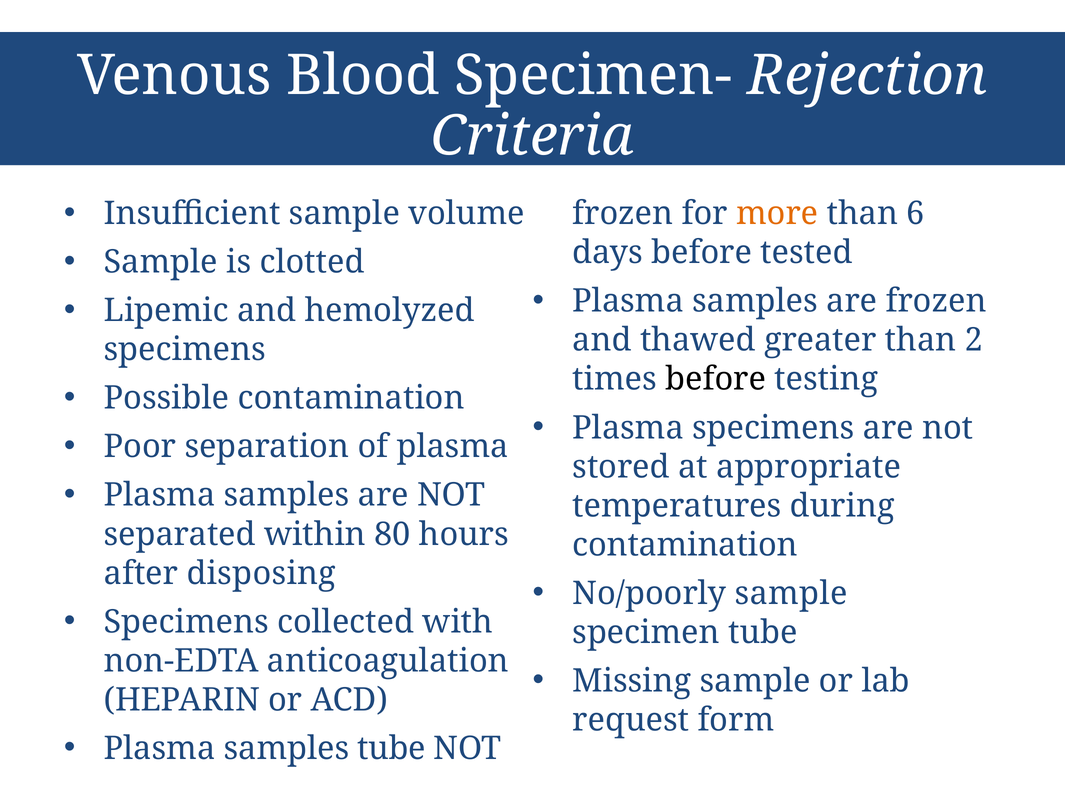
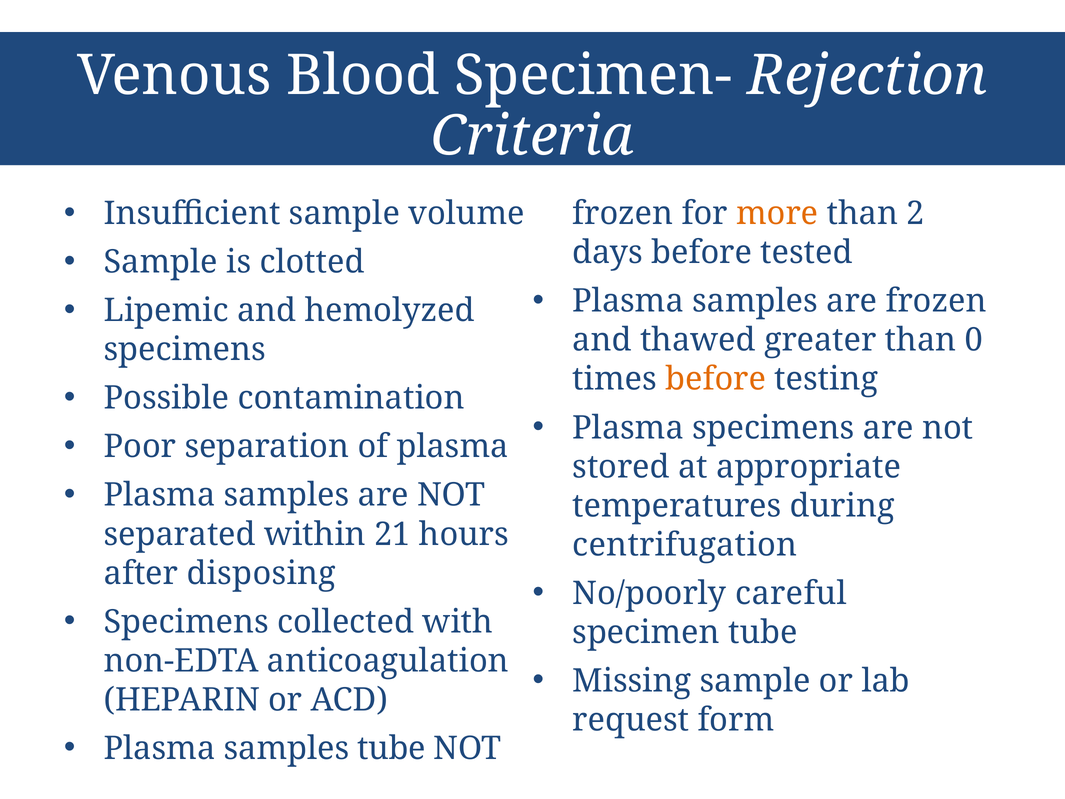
6: 6 -> 2
2: 2 -> 0
before at (716, 379) colour: black -> orange
80: 80 -> 21
contamination at (685, 545): contamination -> centrifugation
No/poorly sample: sample -> careful
